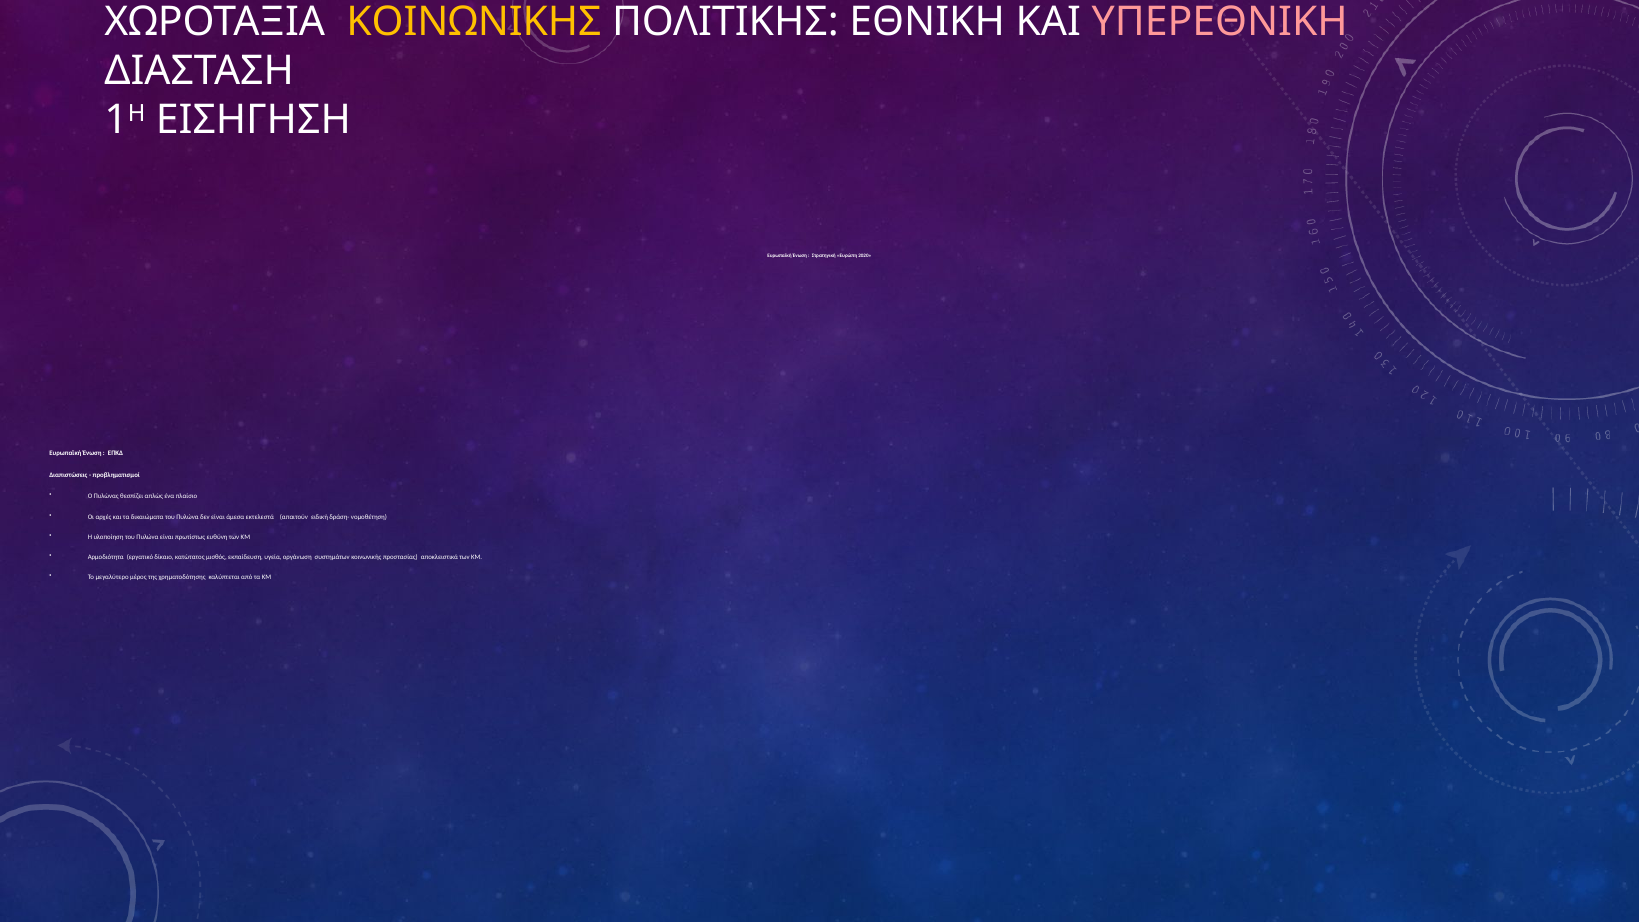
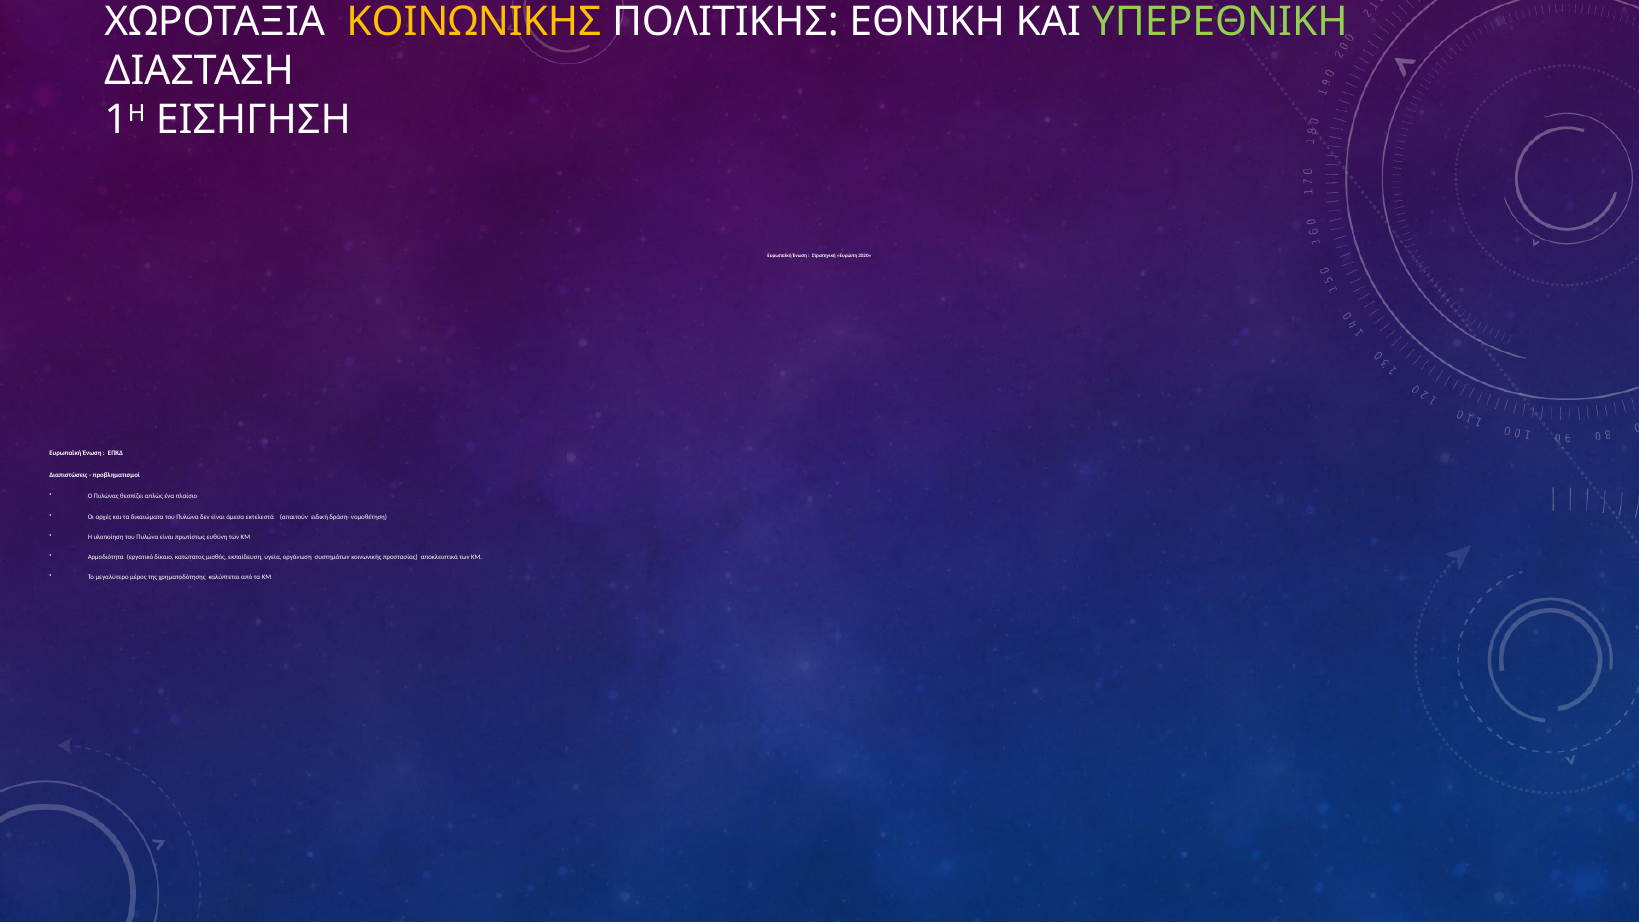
ΥΠΕΡΕΘΝΙΚΗ colour: pink -> light green
